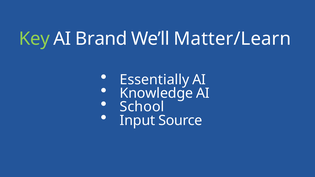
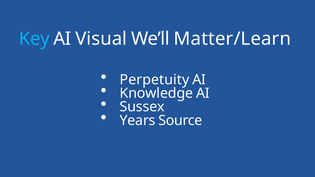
Key colour: light green -> light blue
Brand: Brand -> Visual
Essentially: Essentially -> Perpetuity
School: School -> Sussex
Input: Input -> Years
